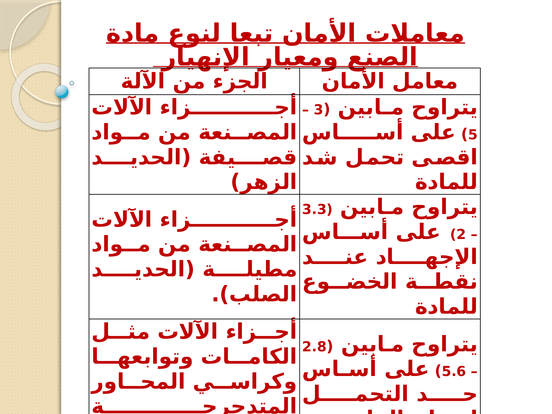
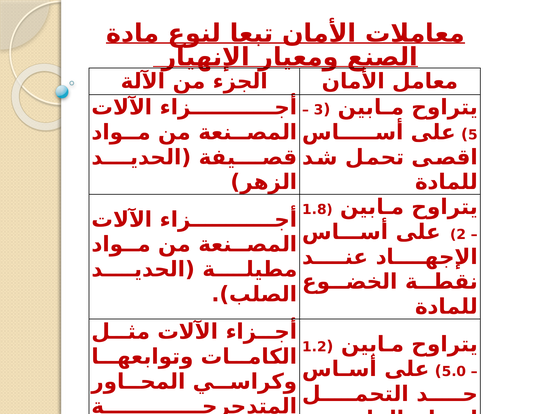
3.3: 3.3 -> 1.8
2.8: 2.8 -> 1.2
5.6: 5.6 -> 5.0
